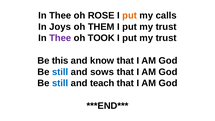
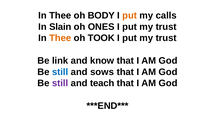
ROSE: ROSE -> BODY
Joys: Joys -> Slain
THEM: THEM -> ONES
Thee at (60, 38) colour: purple -> orange
this: this -> link
still at (60, 83) colour: blue -> purple
